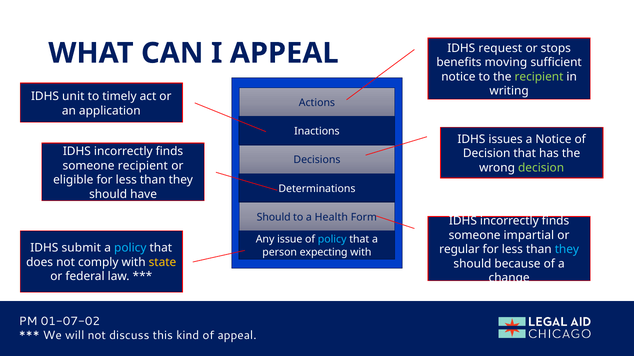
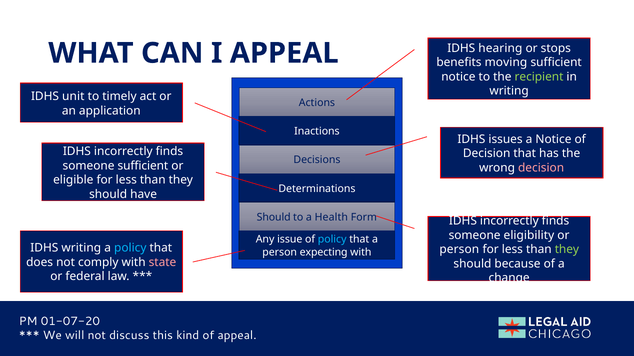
request: request -> hearing
someone recipient: recipient -> sufficient
decision at (541, 168) colour: light green -> pink
impartial: impartial -> eligibility
IDHS submit: submit -> writing
regular at (459, 250): regular -> person
they at (567, 250) colour: light blue -> light green
state colour: yellow -> pink
01-07-02: 01-07-02 -> 01-07-20
